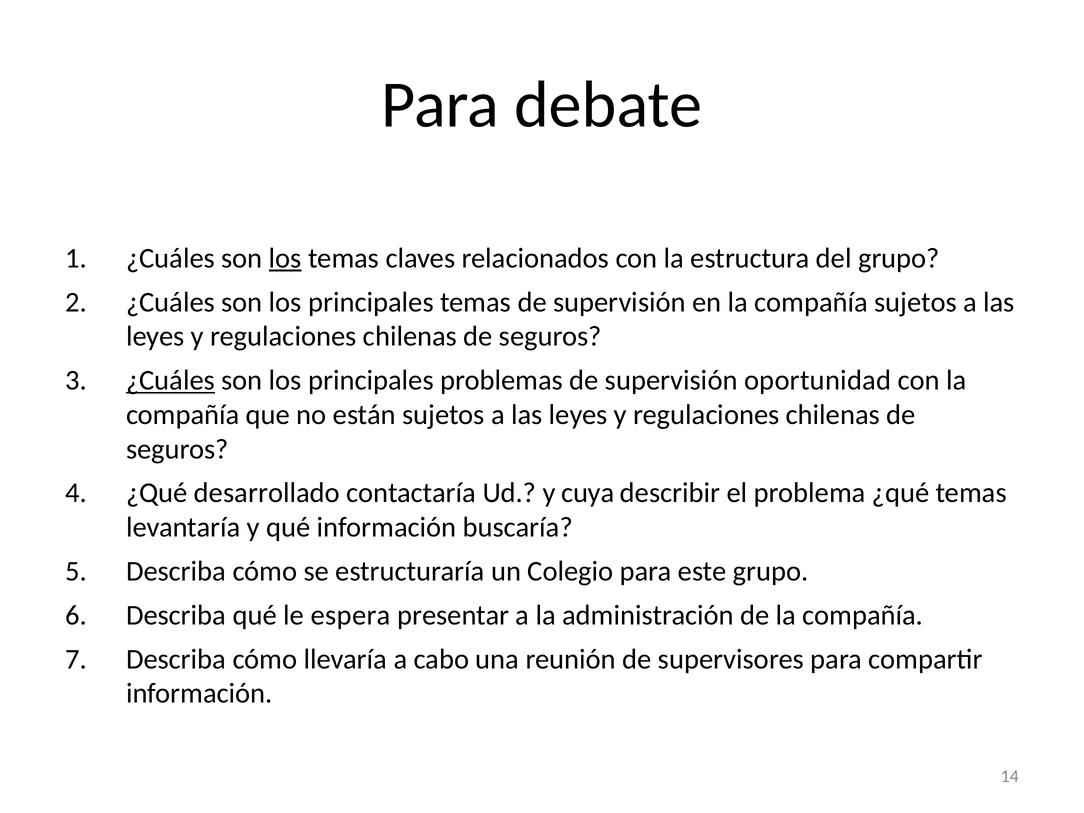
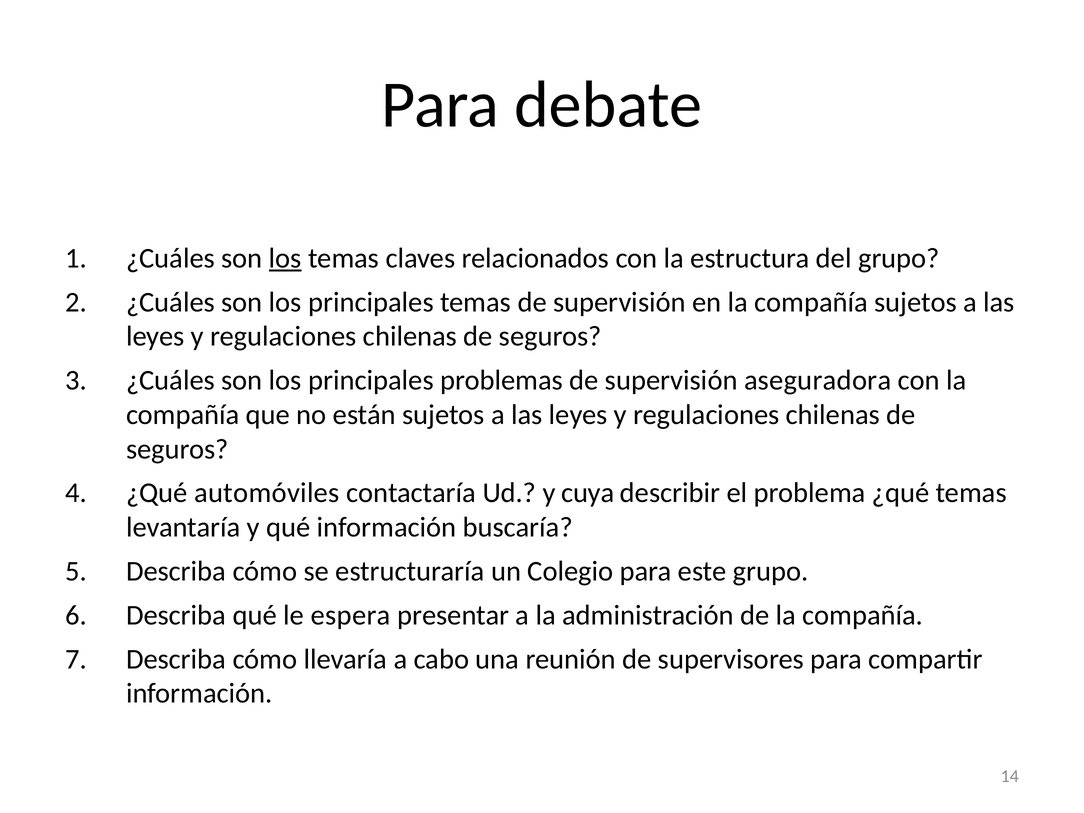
¿Cuáles at (171, 380) underline: present -> none
oportunidad: oportunidad -> aseguradora
desarrollado: desarrollado -> automóviles
